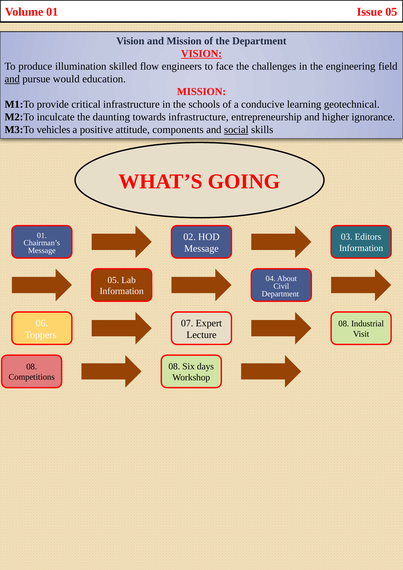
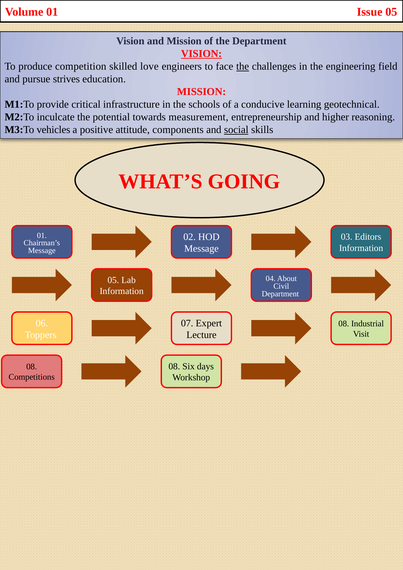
illumination: illumination -> competition
flow: flow -> love
the at (243, 66) underline: none -> present
and at (12, 79) underline: present -> none
would: would -> strives
daunting: daunting -> potential
towards infrastructure: infrastructure -> measurement
ignorance: ignorance -> reasoning
